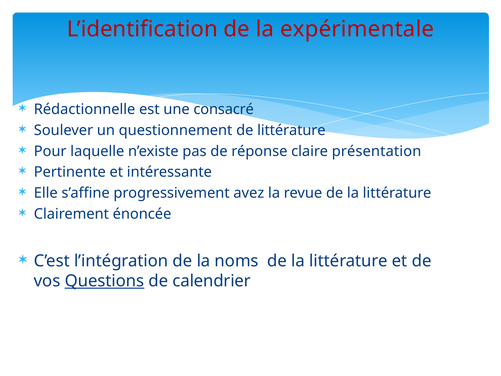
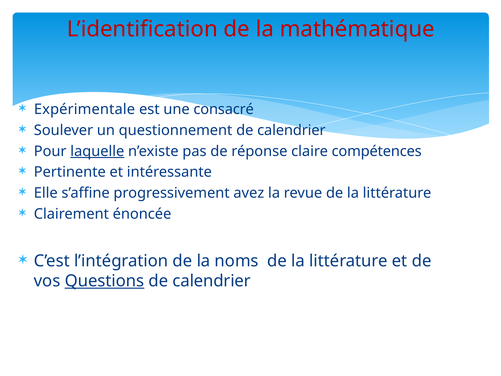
expérimentale: expérimentale -> mathématique
Rédactionnelle: Rédactionnelle -> Expérimentale
questionnement de littérature: littérature -> calendrier
laquelle underline: none -> present
présentation: présentation -> compétences
